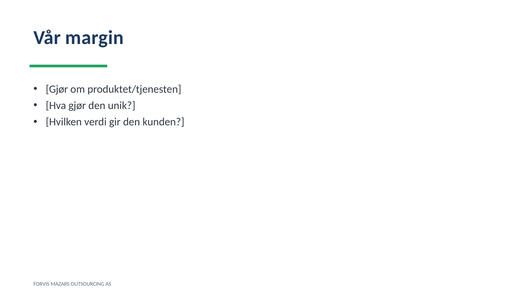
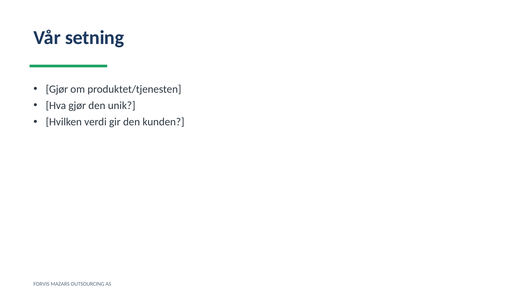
margin: margin -> setning
